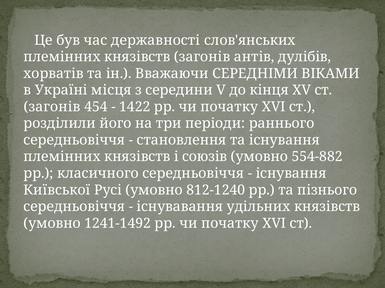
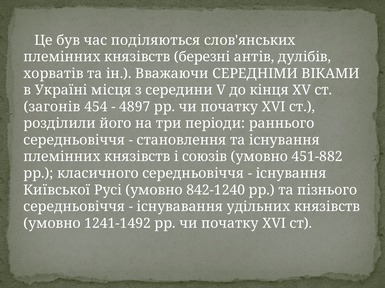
державності: державності -> поділяються
князiвств загонів: загонів -> березні
1422: 1422 -> 4897
554-882: 554-882 -> 451-882
812-1240: 812-1240 -> 842-1240
